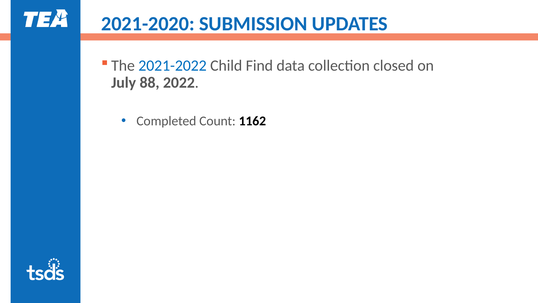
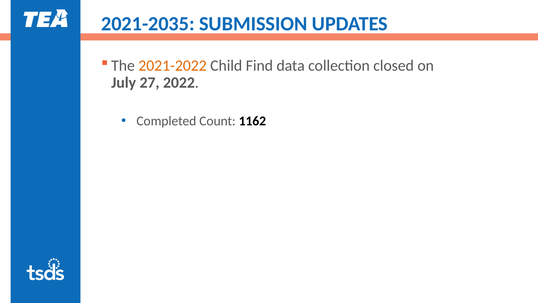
2021-2020: 2021-2020 -> 2021-2035
2021-2022 colour: blue -> orange
88: 88 -> 27
